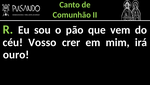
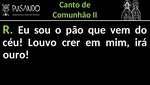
Vosso: Vosso -> Louvo
